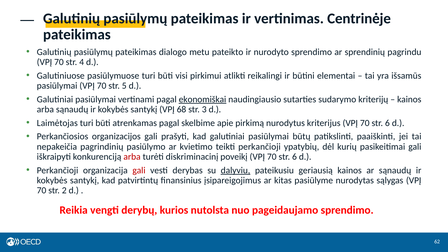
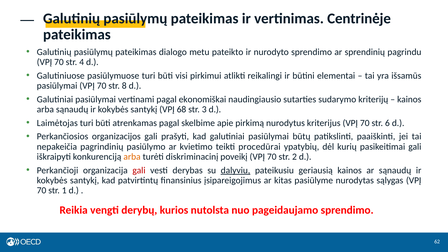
5: 5 -> 8
ekonomiškai underline: present -> none
teikti perkančioji: perkančioji -> procedūrai
arba at (132, 157) colour: red -> orange
6 at (294, 157): 6 -> 2
2: 2 -> 1
